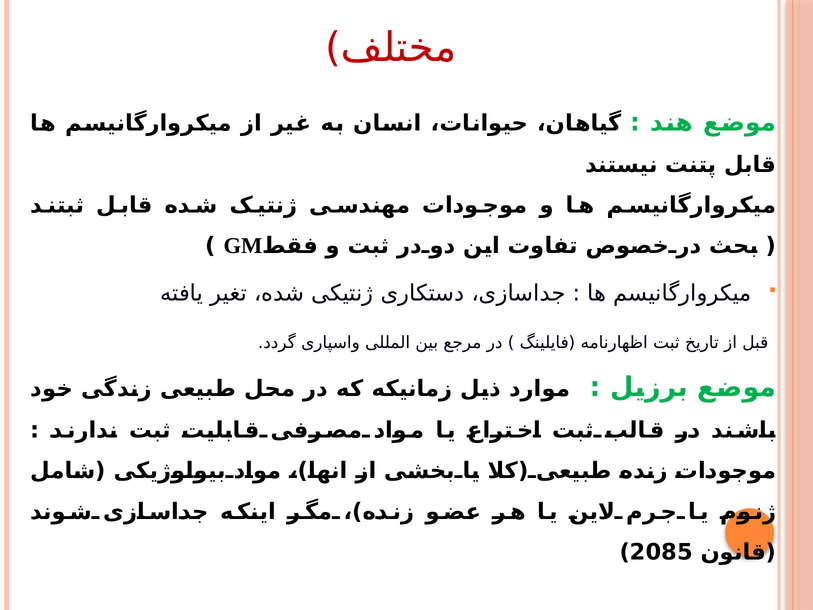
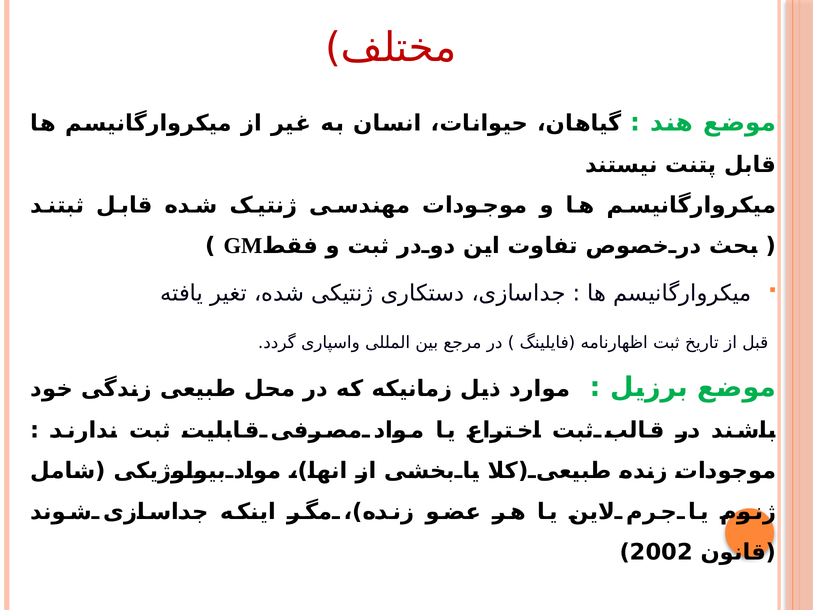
2085: 2085 -> 2002
